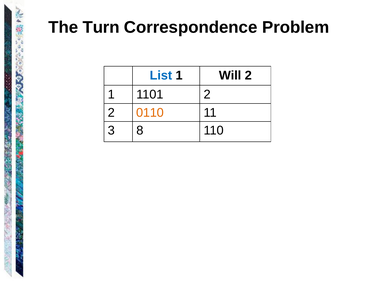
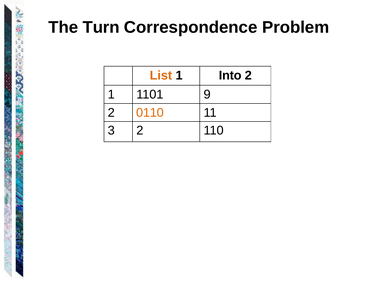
List colour: blue -> orange
Will: Will -> Into
1101 2: 2 -> 9
3 8: 8 -> 2
